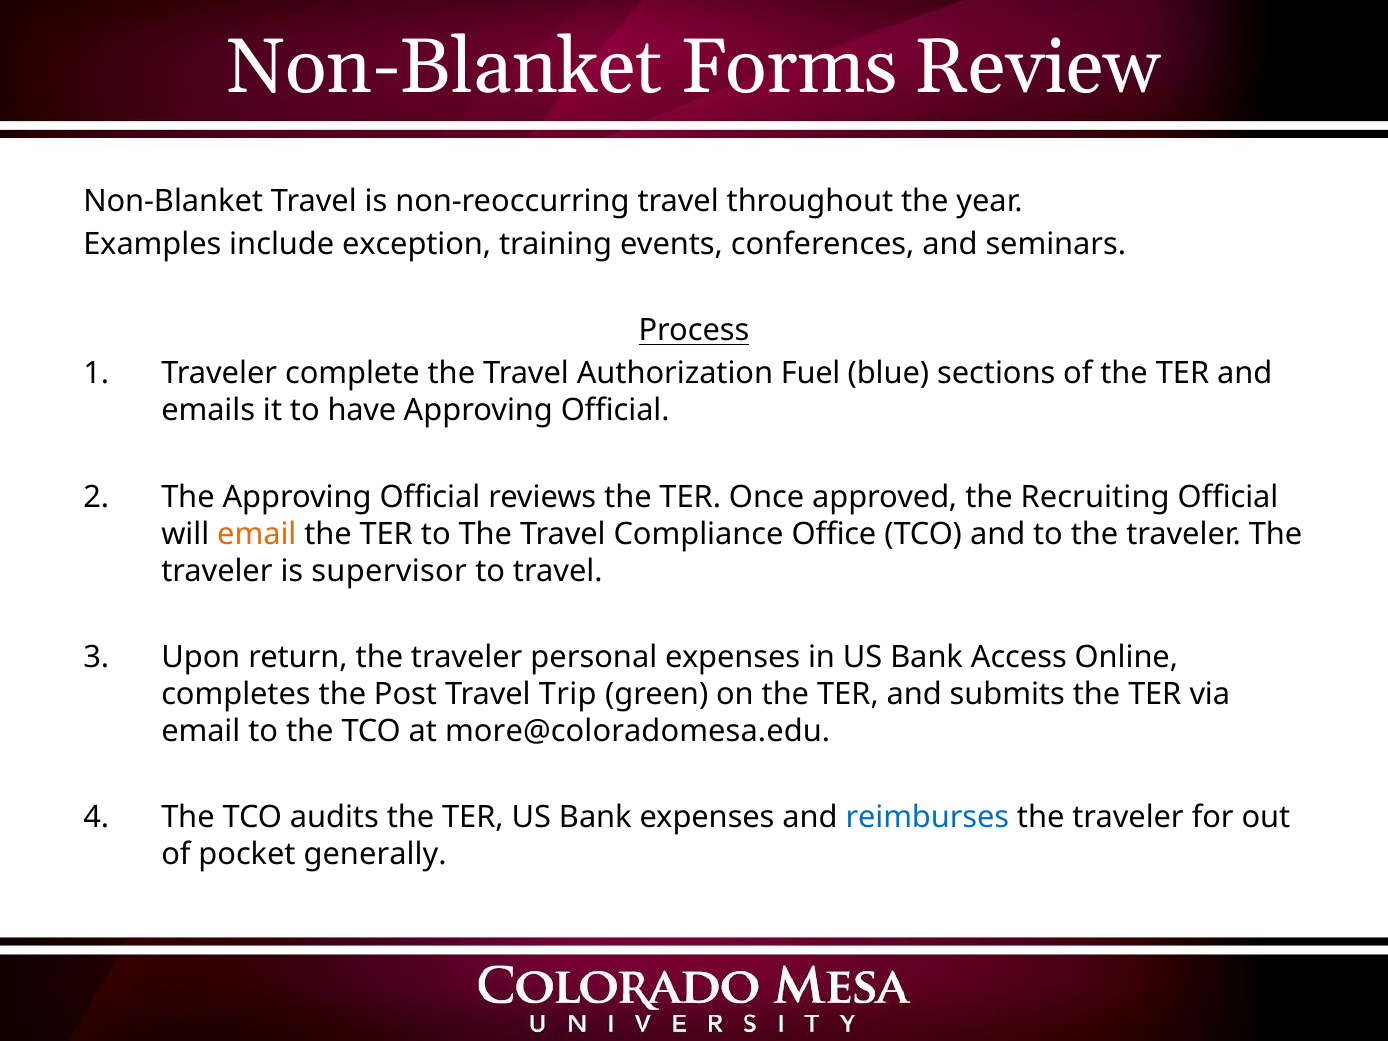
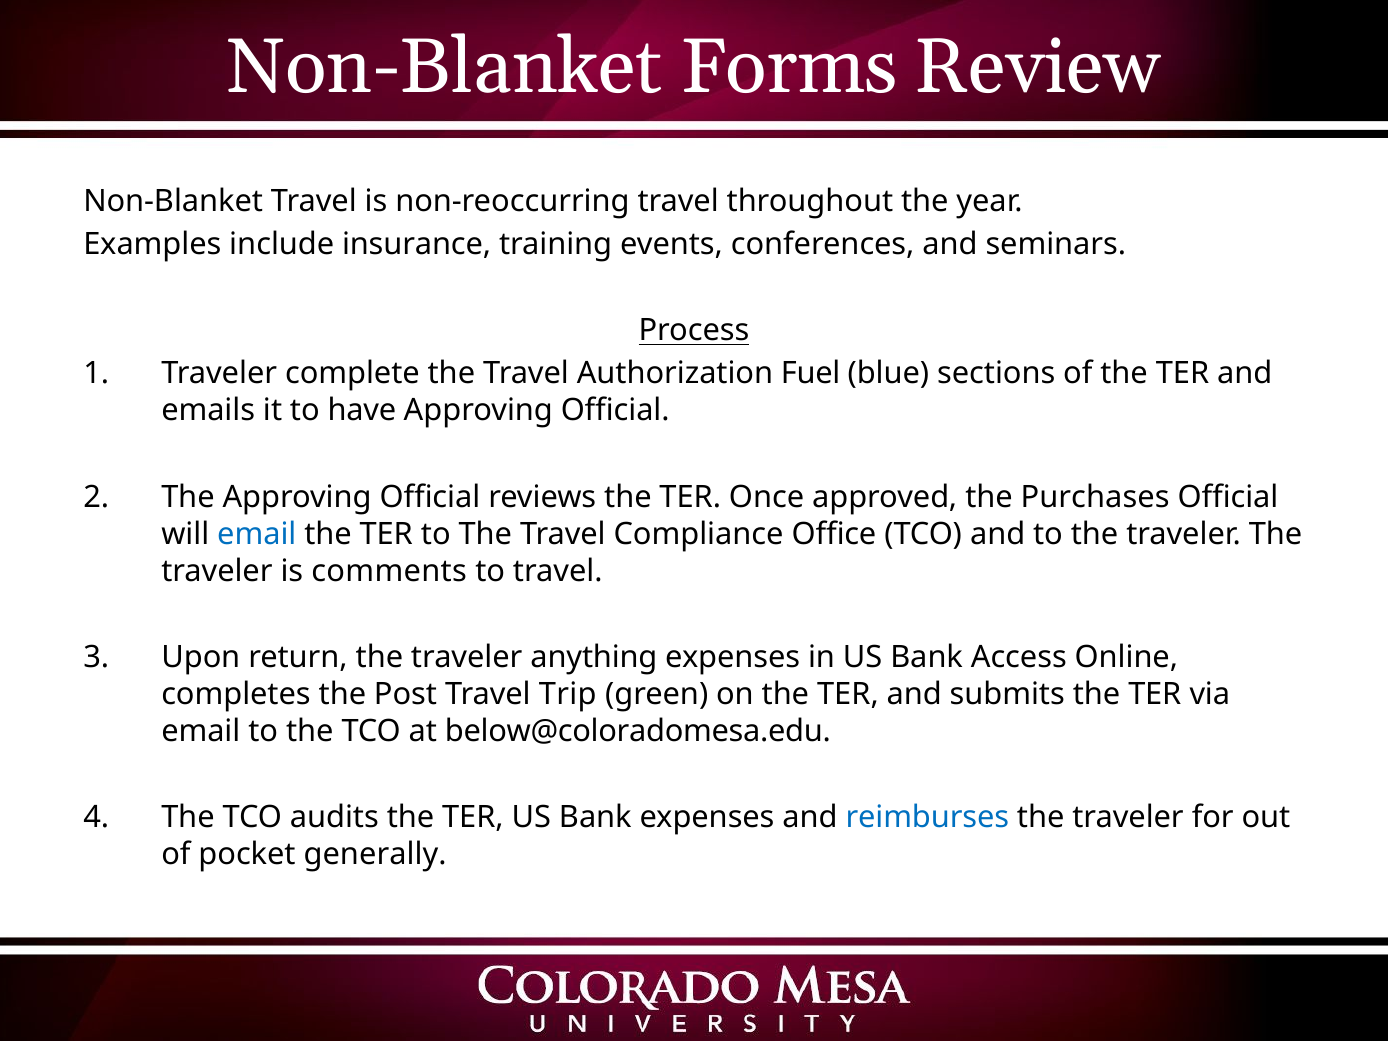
exception: exception -> insurance
Recruiting: Recruiting -> Purchases
email at (257, 534) colour: orange -> blue
supervisor: supervisor -> comments
personal: personal -> anything
more@coloradomesa.edu: more@coloradomesa.edu -> below@coloradomesa.edu
